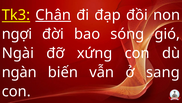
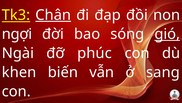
gió underline: none -> present
xứng: xứng -> phúc
ngàn: ngàn -> khen
